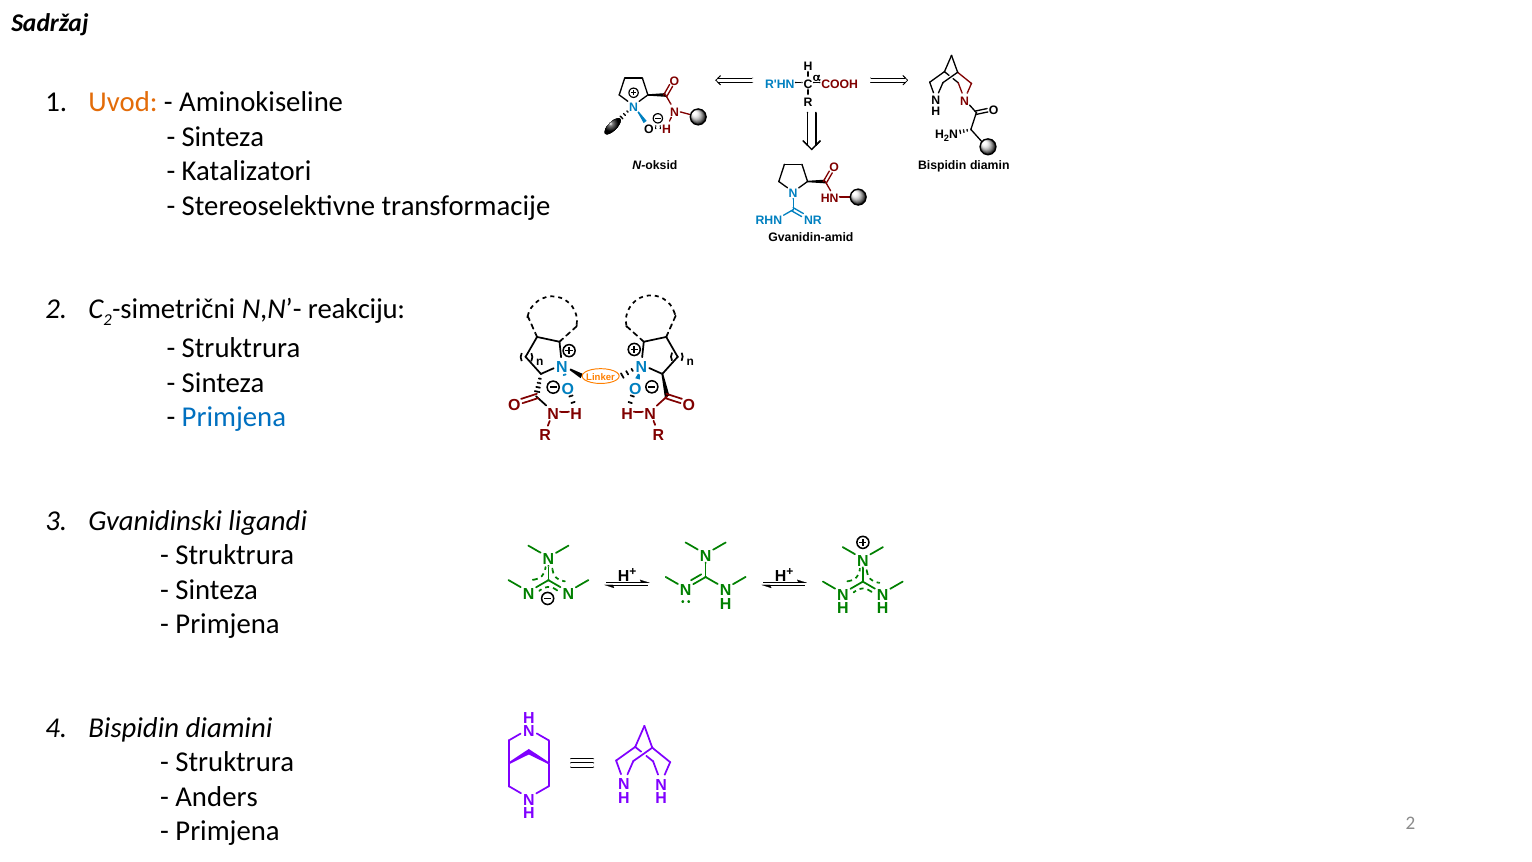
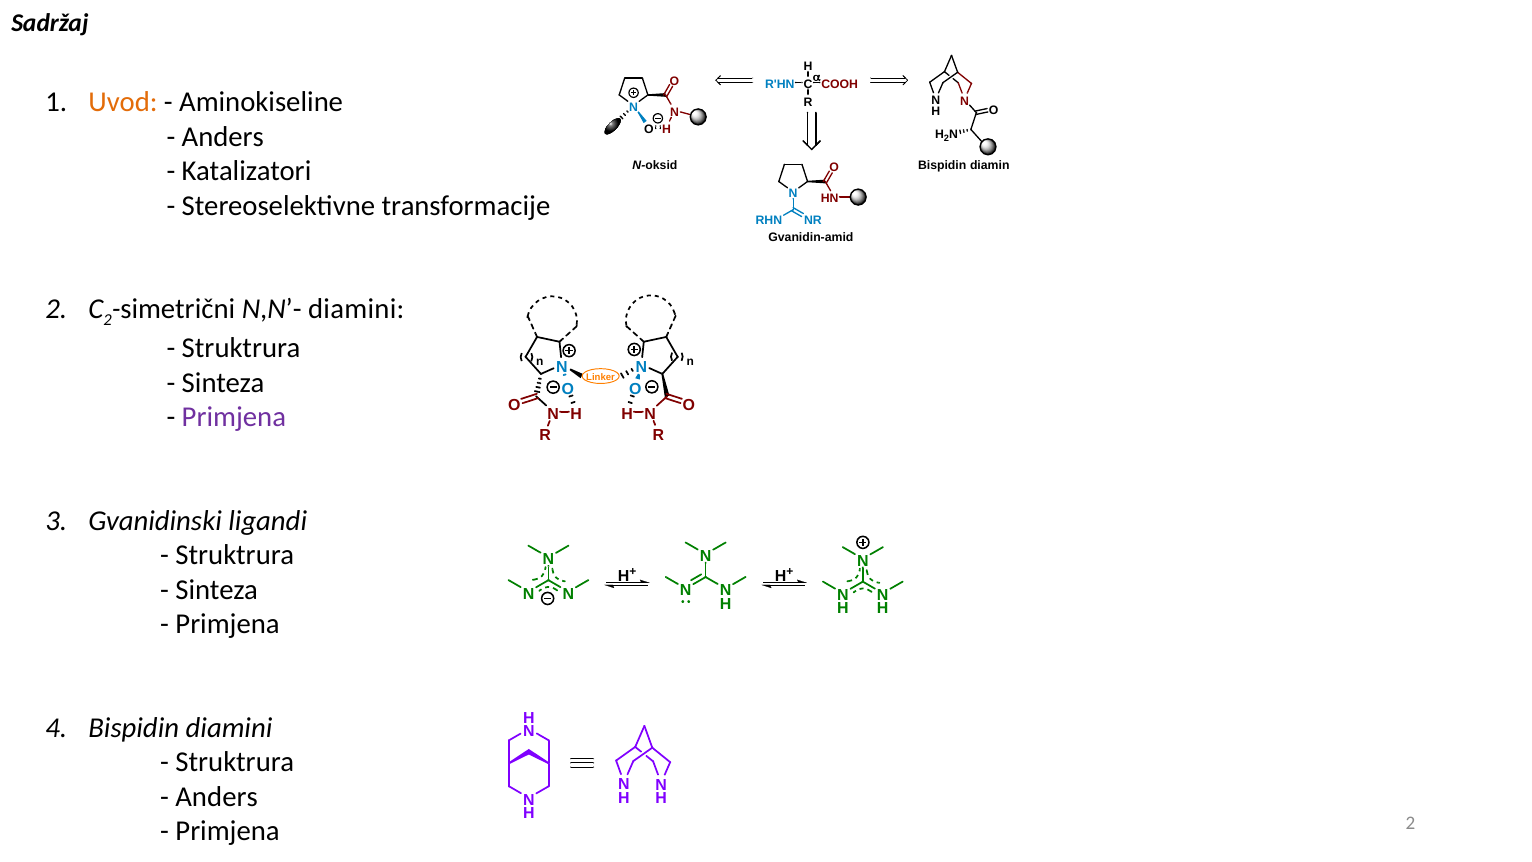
Sinteza at (223, 137): Sinteza -> Anders
N,N’- reakciju: reakciju -> diamini
Primjena at (234, 417) colour: blue -> purple
